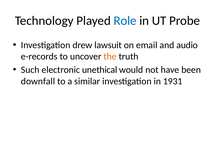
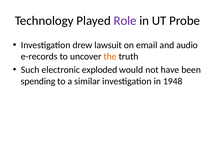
Role colour: blue -> purple
unethical: unethical -> exploded
downfall: downfall -> spending
1931: 1931 -> 1948
